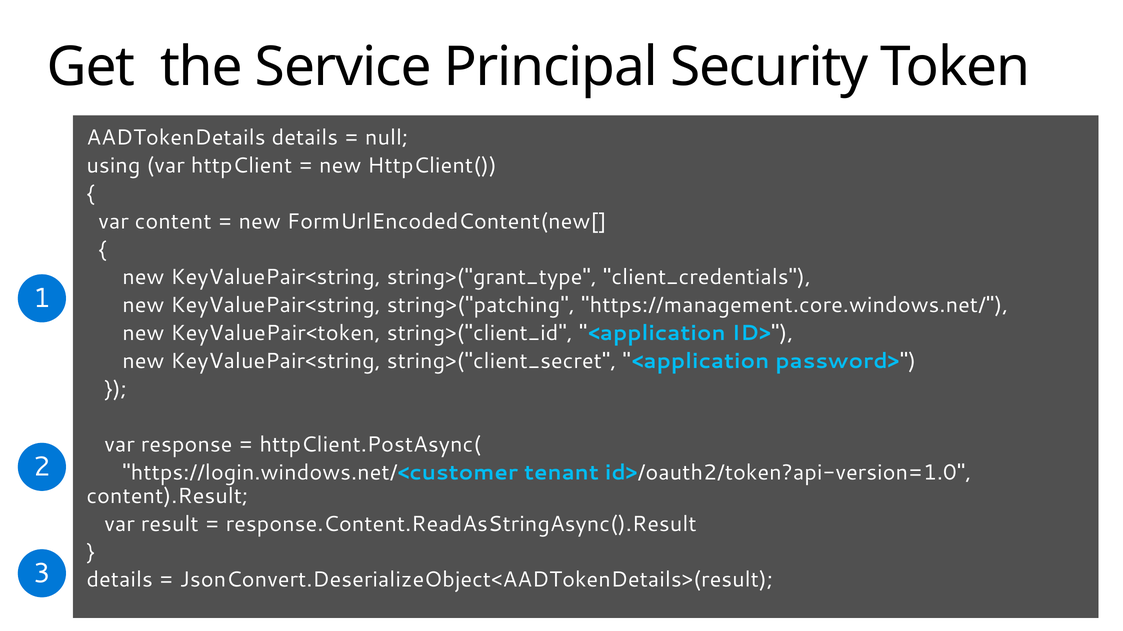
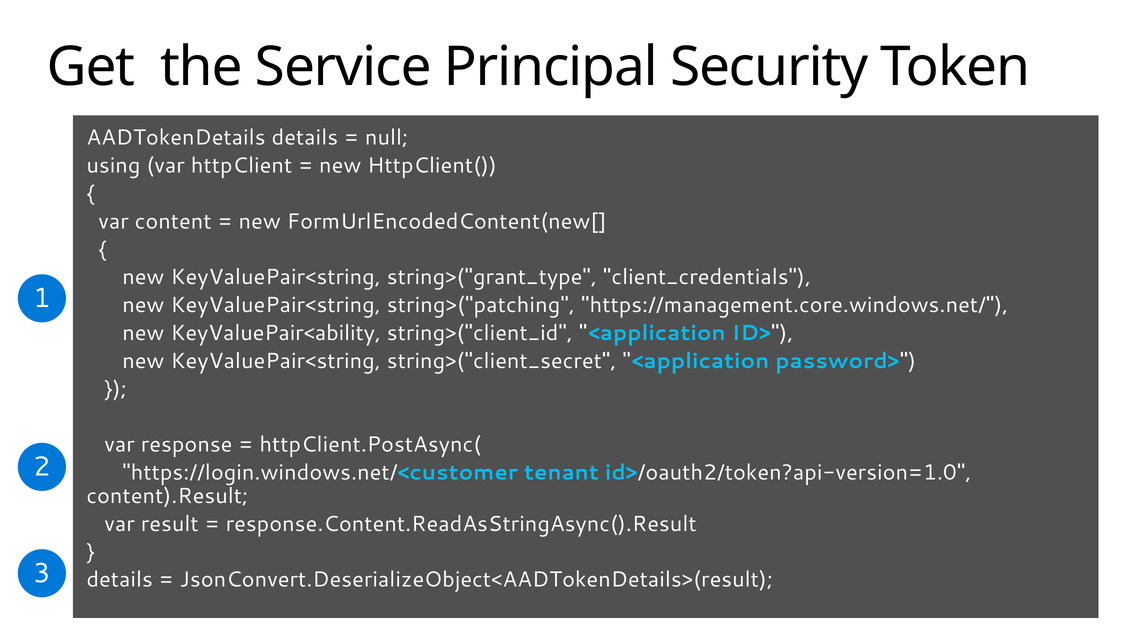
KeyValuePair<token: KeyValuePair<token -> KeyValuePair<ability
